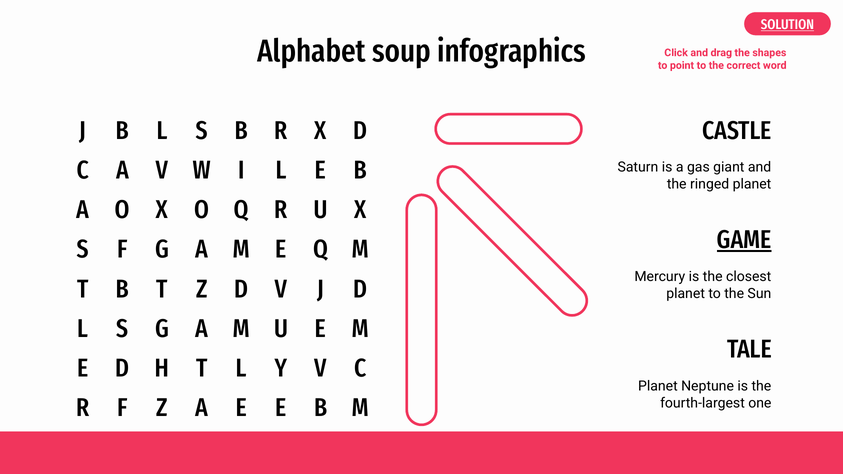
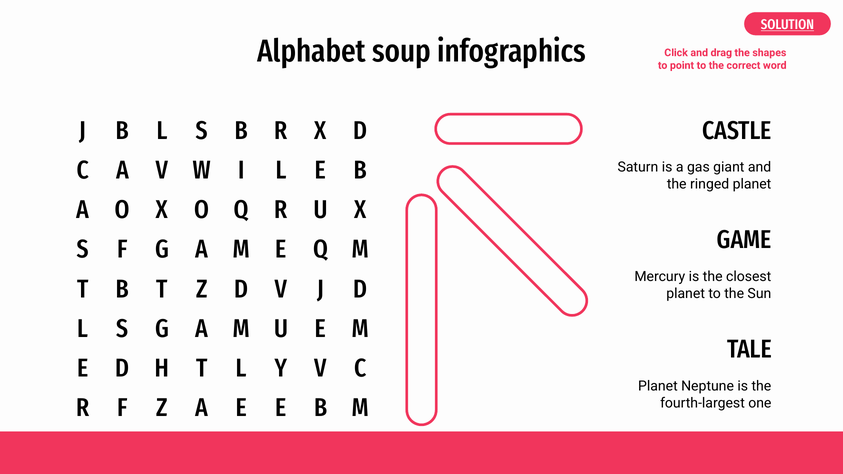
GAME underline: present -> none
